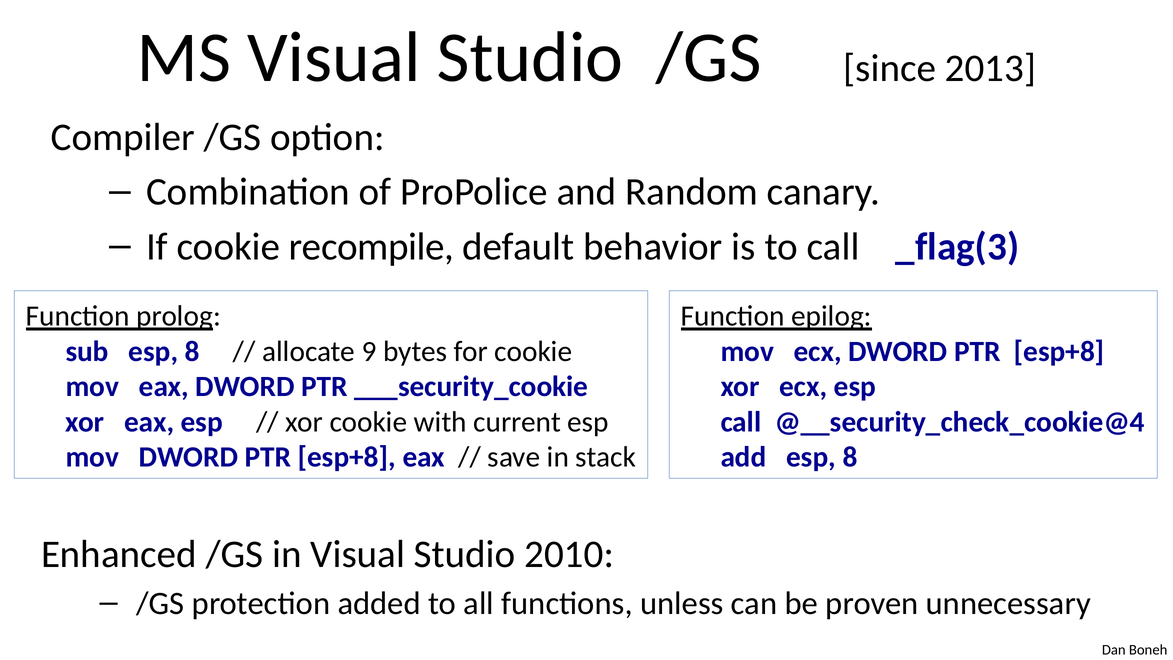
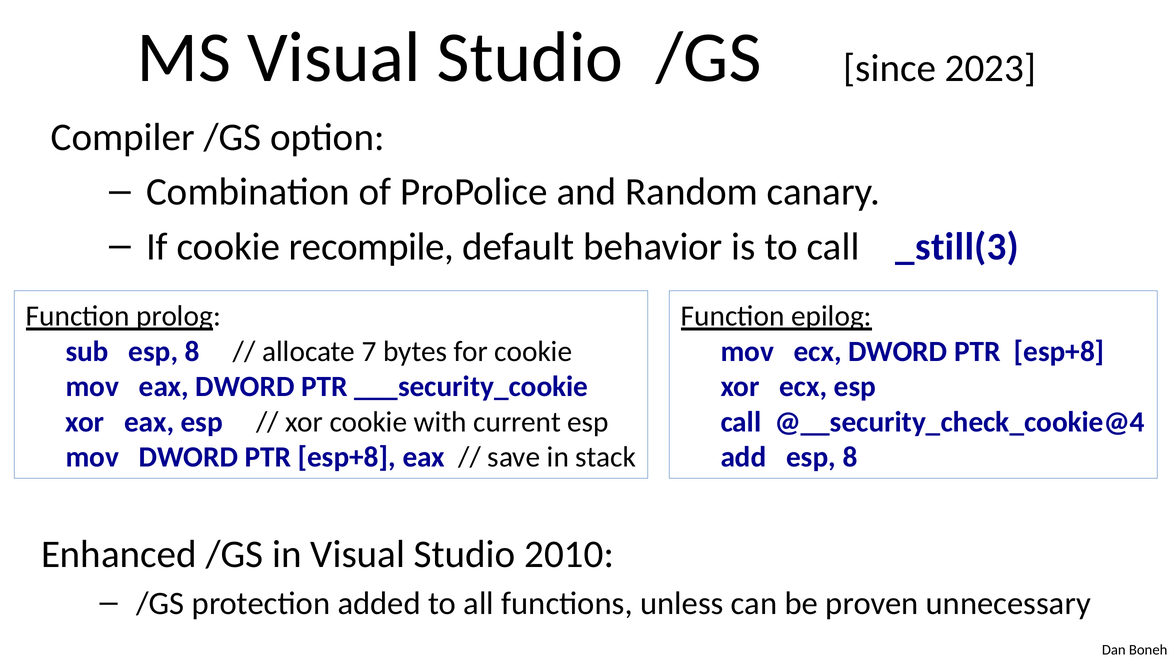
2013: 2013 -> 2023
_flag(3: _flag(3 -> _still(3
9: 9 -> 7
